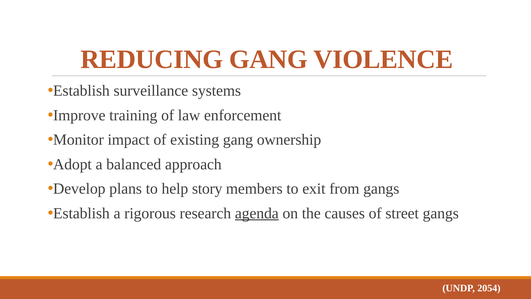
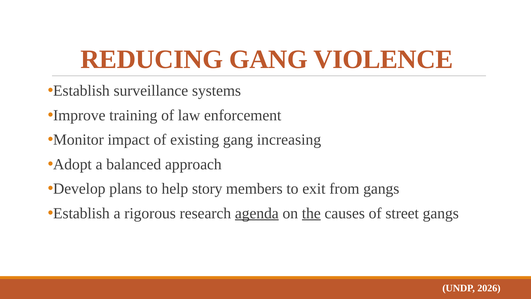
ownership: ownership -> increasing
the underline: none -> present
2054: 2054 -> 2026
